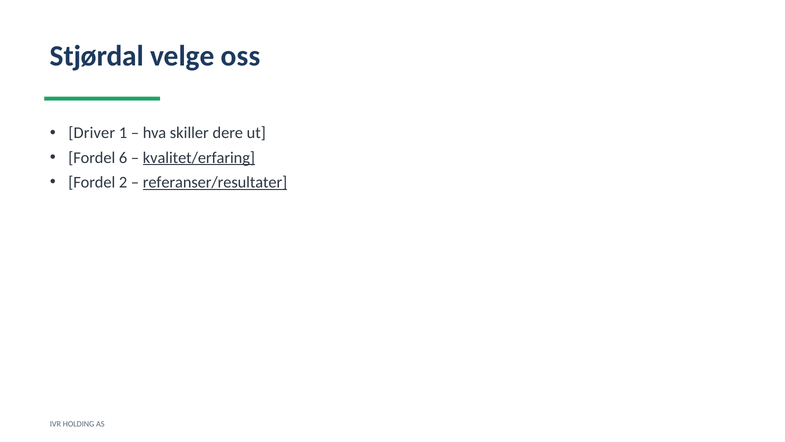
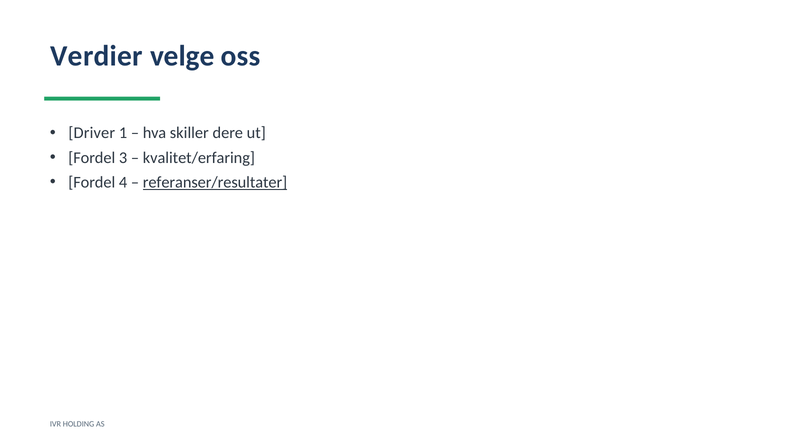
Stjørdal: Stjørdal -> Verdier
6: 6 -> 3
kvalitet/erfaring underline: present -> none
2: 2 -> 4
